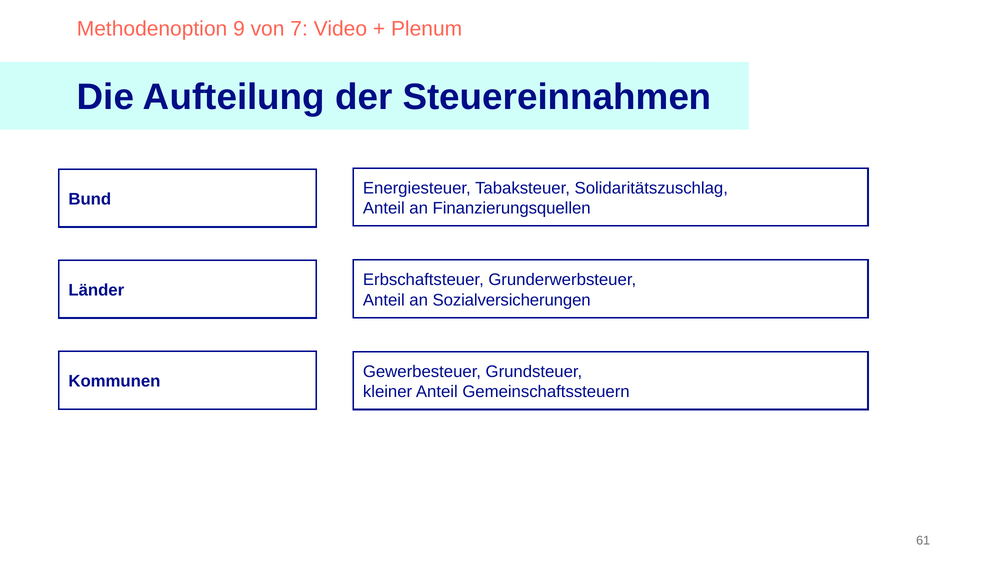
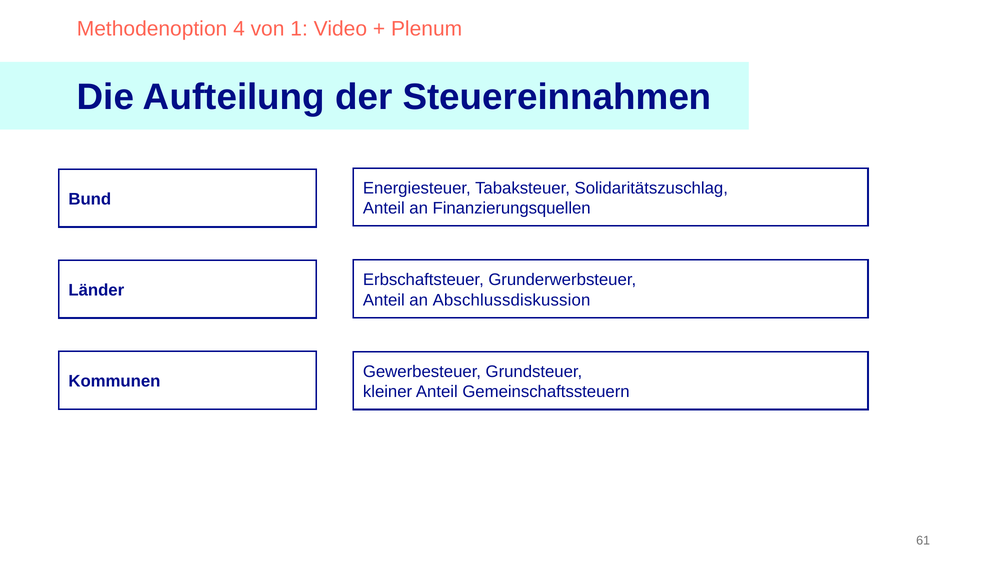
9: 9 -> 4
7: 7 -> 1
Sozialversicherungen: Sozialversicherungen -> Abschlussdiskussion
